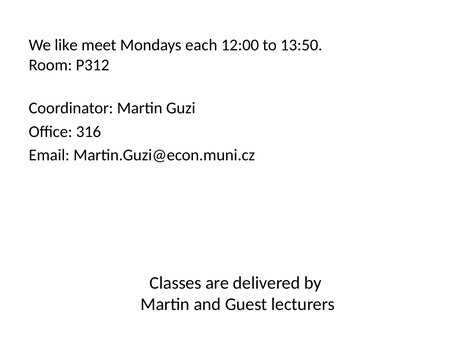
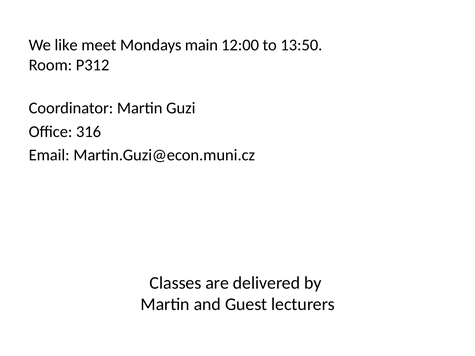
each: each -> main
